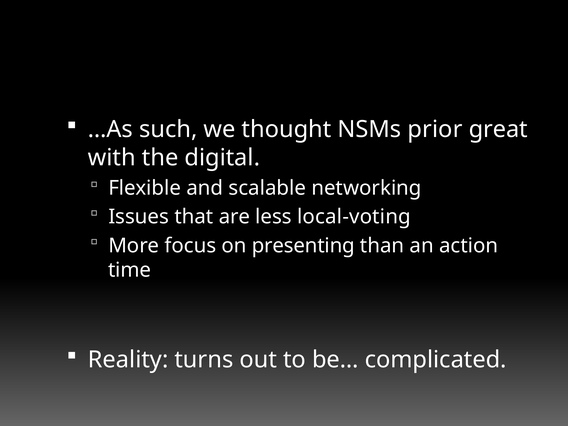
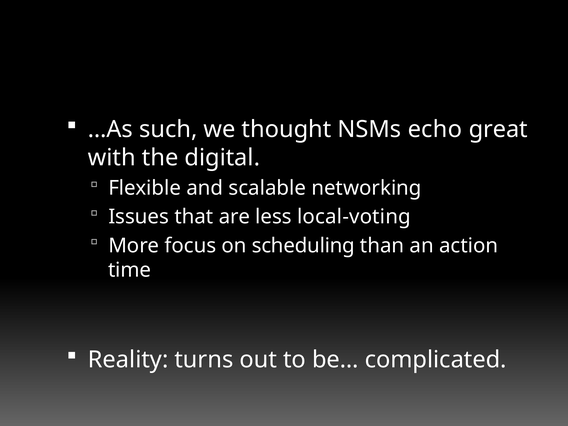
prior: prior -> echo
presenting: presenting -> scheduling
